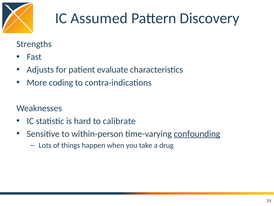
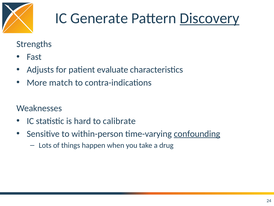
Assumed: Assumed -> Generate
Discovery underline: none -> present
coding: coding -> match
